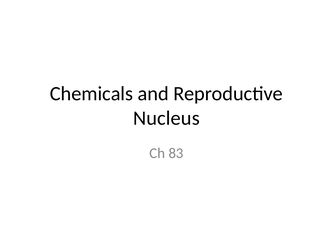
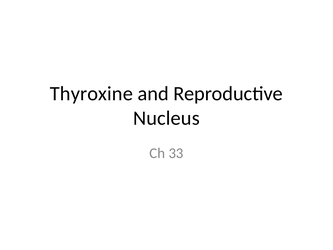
Chemicals: Chemicals -> Thyroxine
83: 83 -> 33
